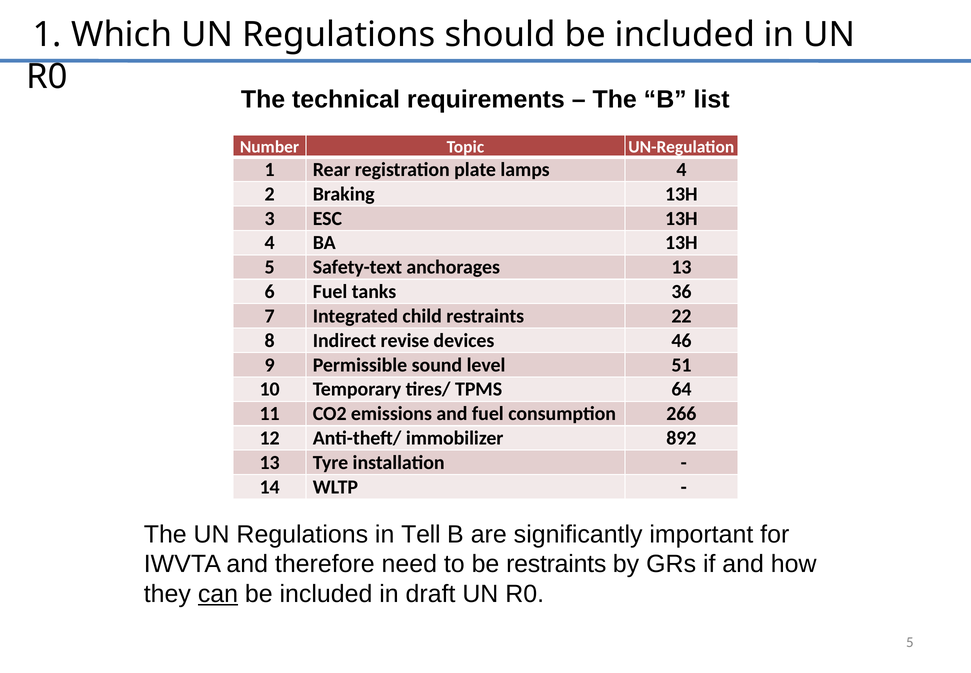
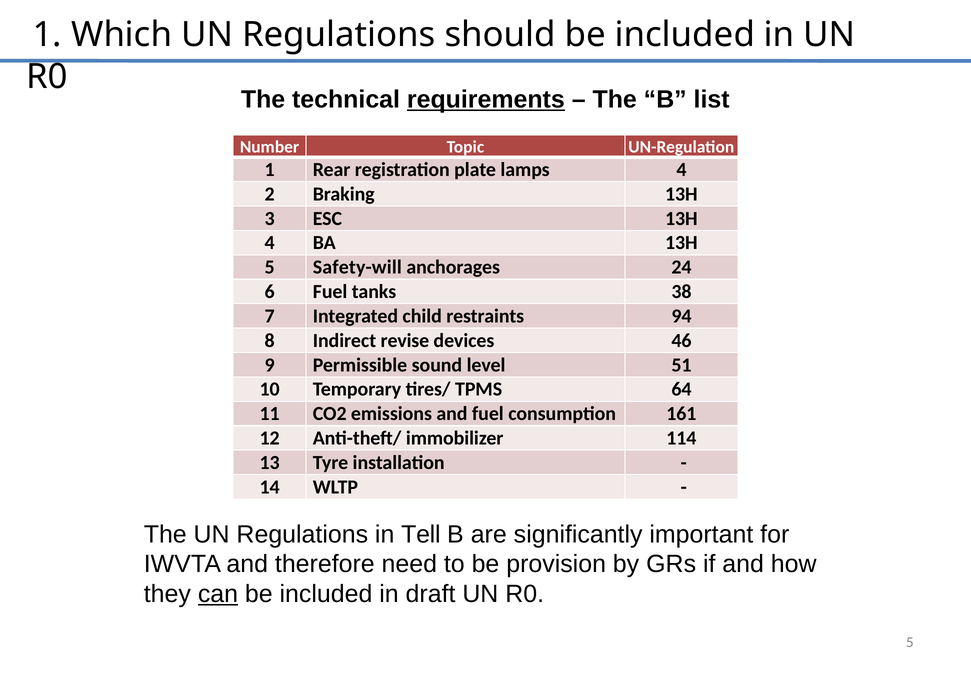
requirements underline: none -> present
Safety-text: Safety-text -> Safety-will
anchorages 13: 13 -> 24
36: 36 -> 38
22: 22 -> 94
266: 266 -> 161
892: 892 -> 114
be restraints: restraints -> provision
